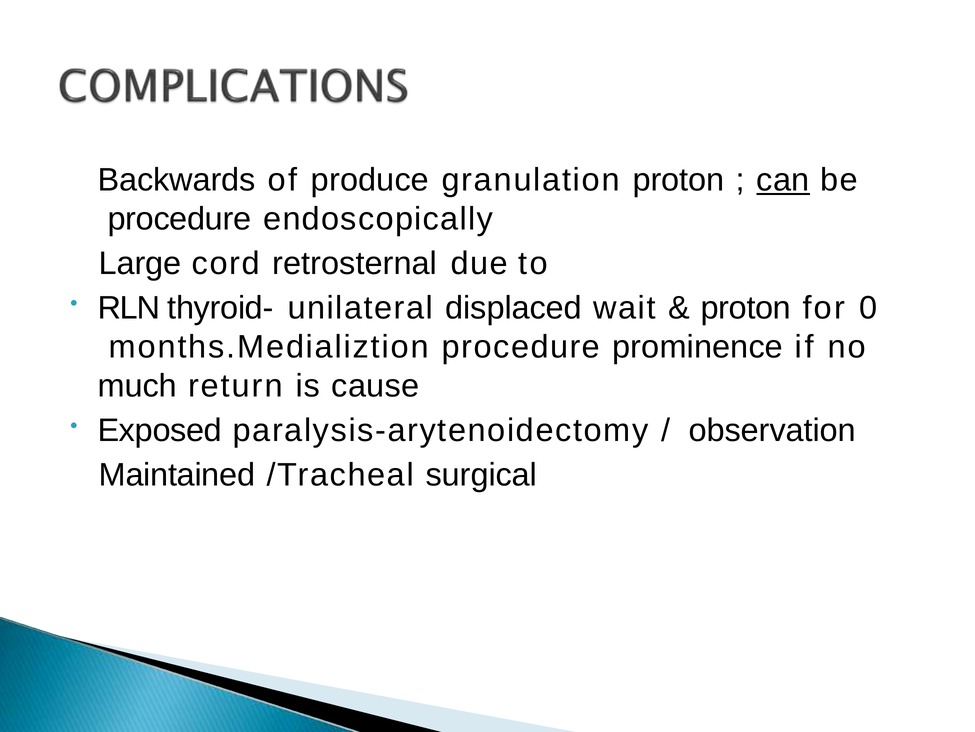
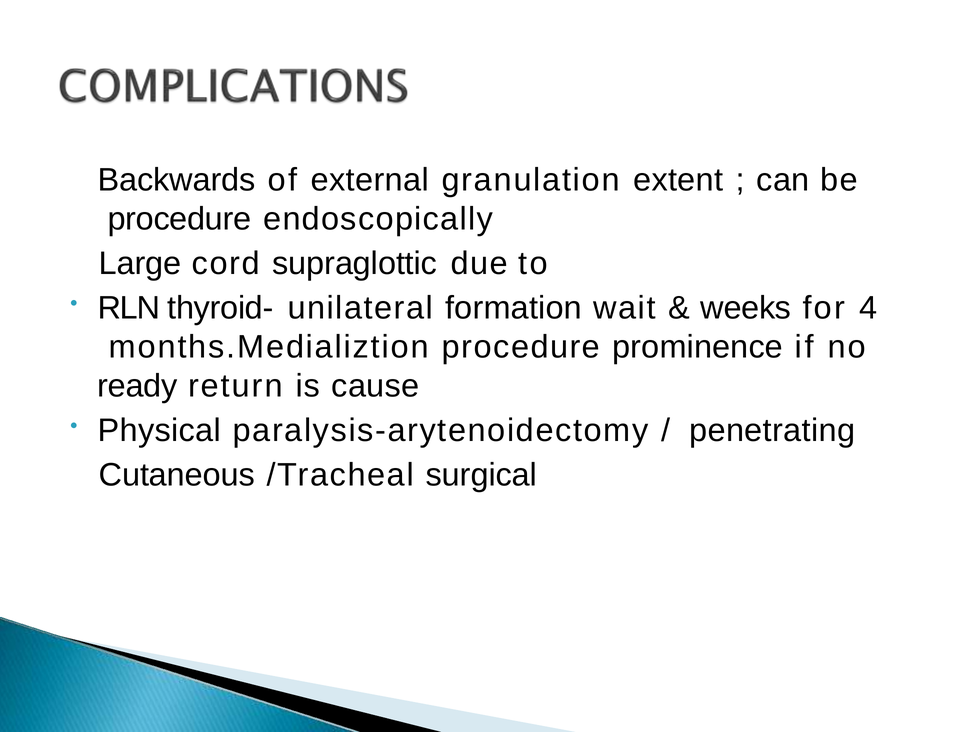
produce: produce -> external
granulation proton: proton -> extent
can underline: present -> none
retrosternal: retrosternal -> supraglottic
displaced: displaced -> formation
proton at (746, 308): proton -> weeks
0: 0 -> 4
much: much -> ready
Exposed: Exposed -> Physical
observation: observation -> penetrating
Maintained: Maintained -> Cutaneous
